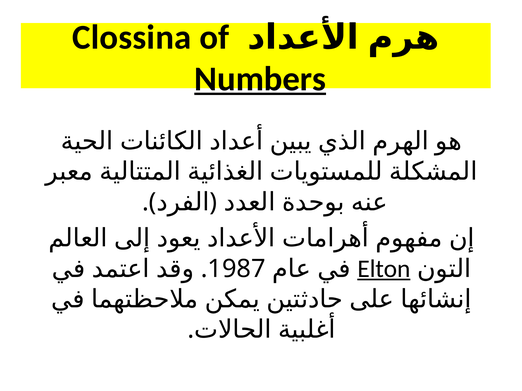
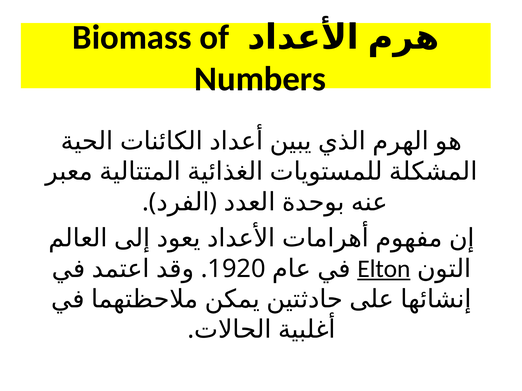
Clossina: Clossina -> Biomass
Numbers underline: present -> none
1987: 1987 -> 1920
